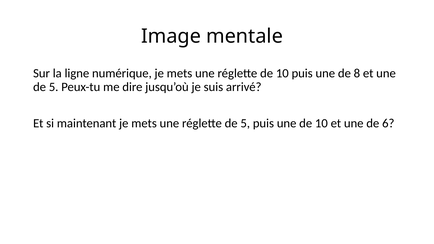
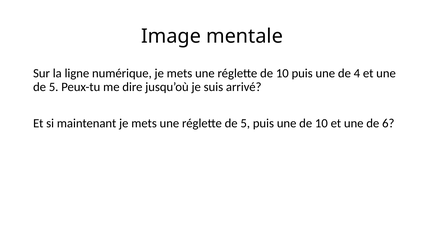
8: 8 -> 4
